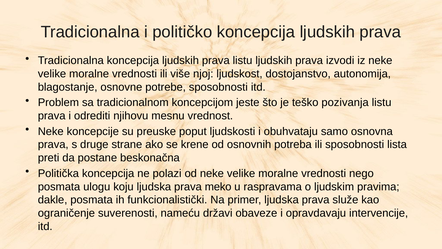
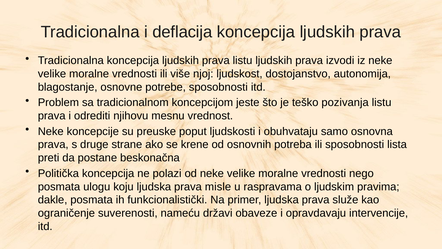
političko: političko -> deflacija
meko: meko -> misle
